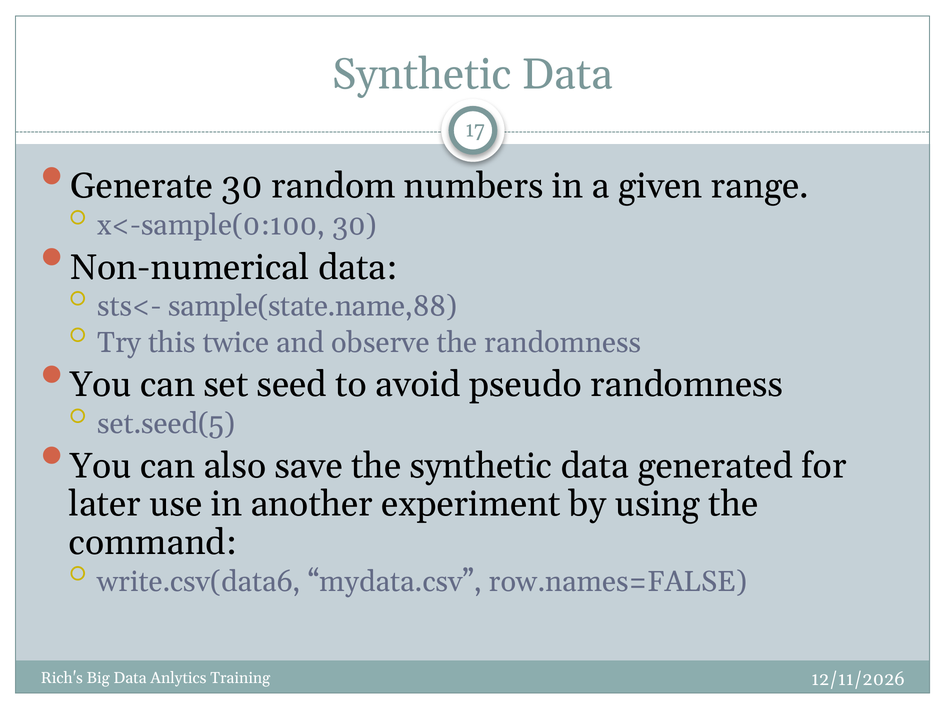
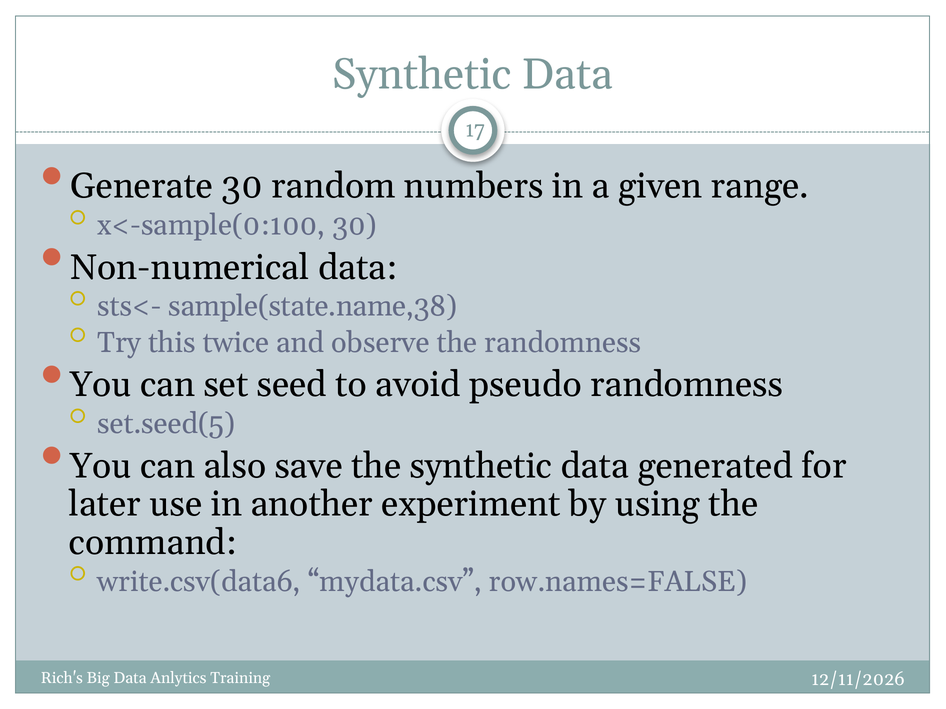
sample(state.name,88: sample(state.name,88 -> sample(state.name,38
